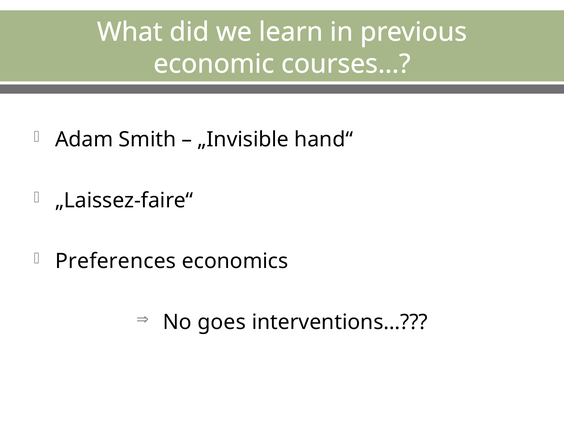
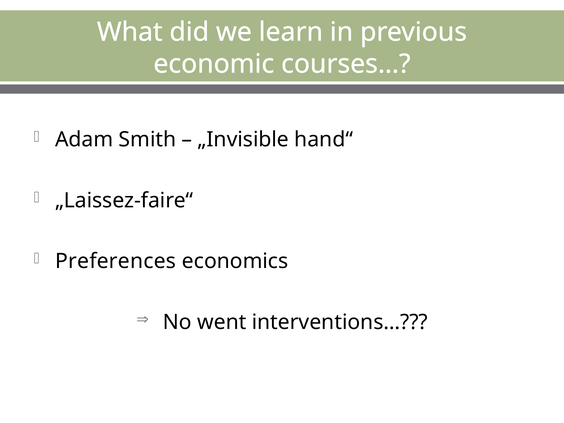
goes: goes -> went
